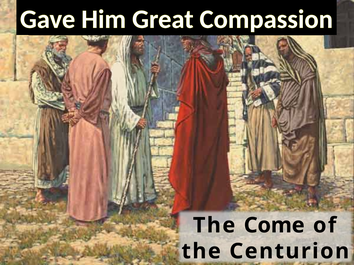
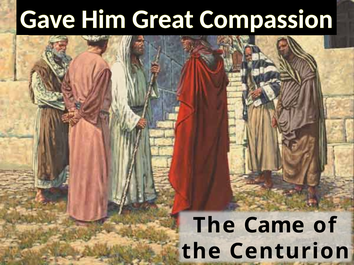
Come: Come -> Came
